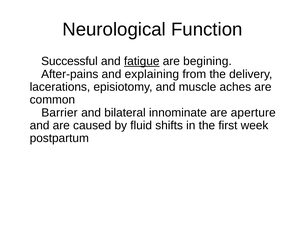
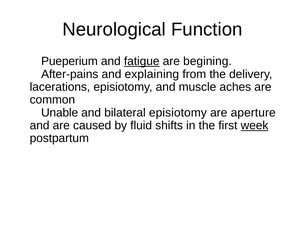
Successful: Successful -> Pueperium
Barrier: Barrier -> Unable
bilateral innominate: innominate -> episiotomy
week underline: none -> present
